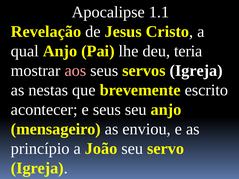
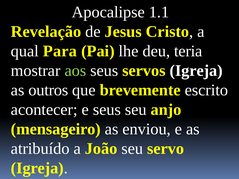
qual Anjo: Anjo -> Para
aos colour: pink -> light green
nestas: nestas -> outros
princípio: princípio -> atribuído
